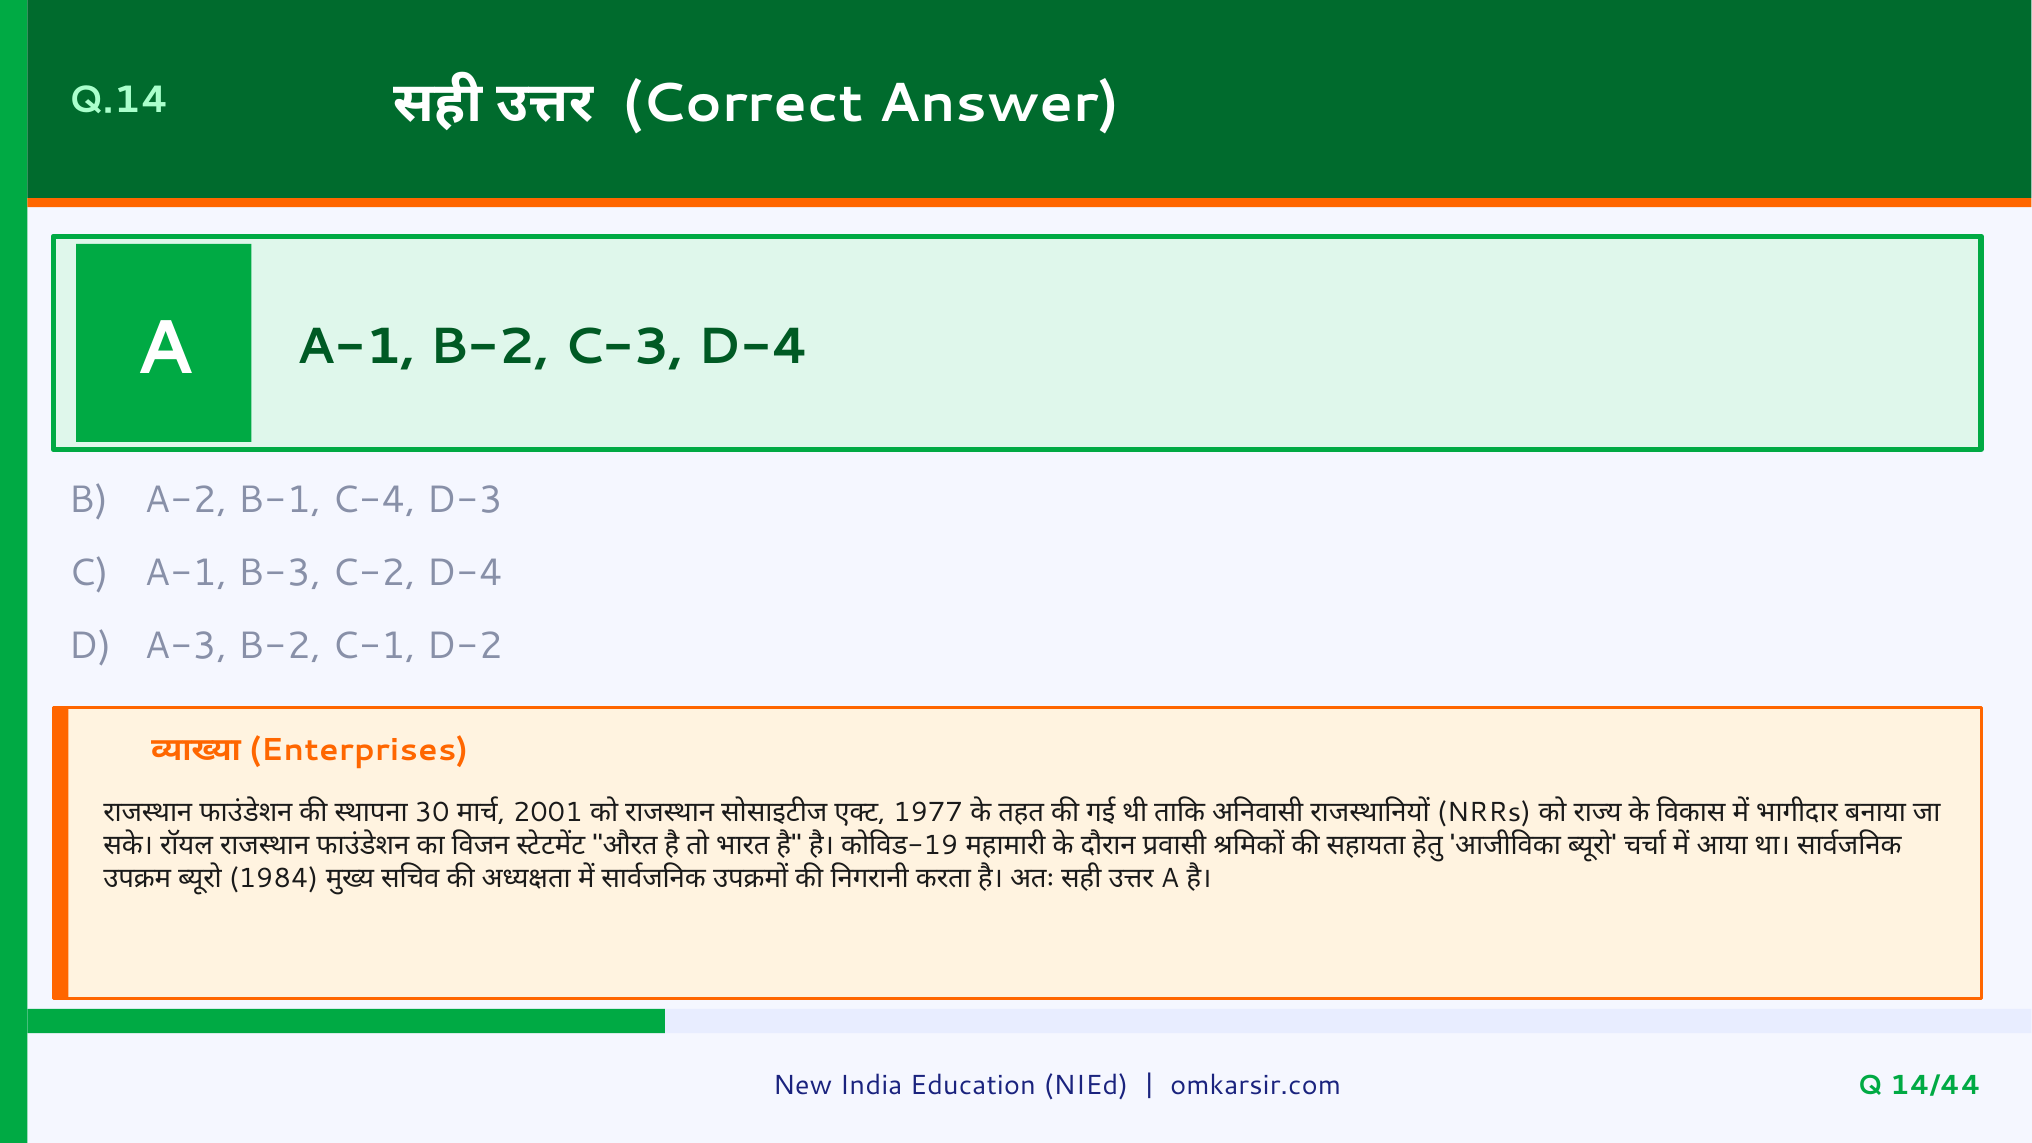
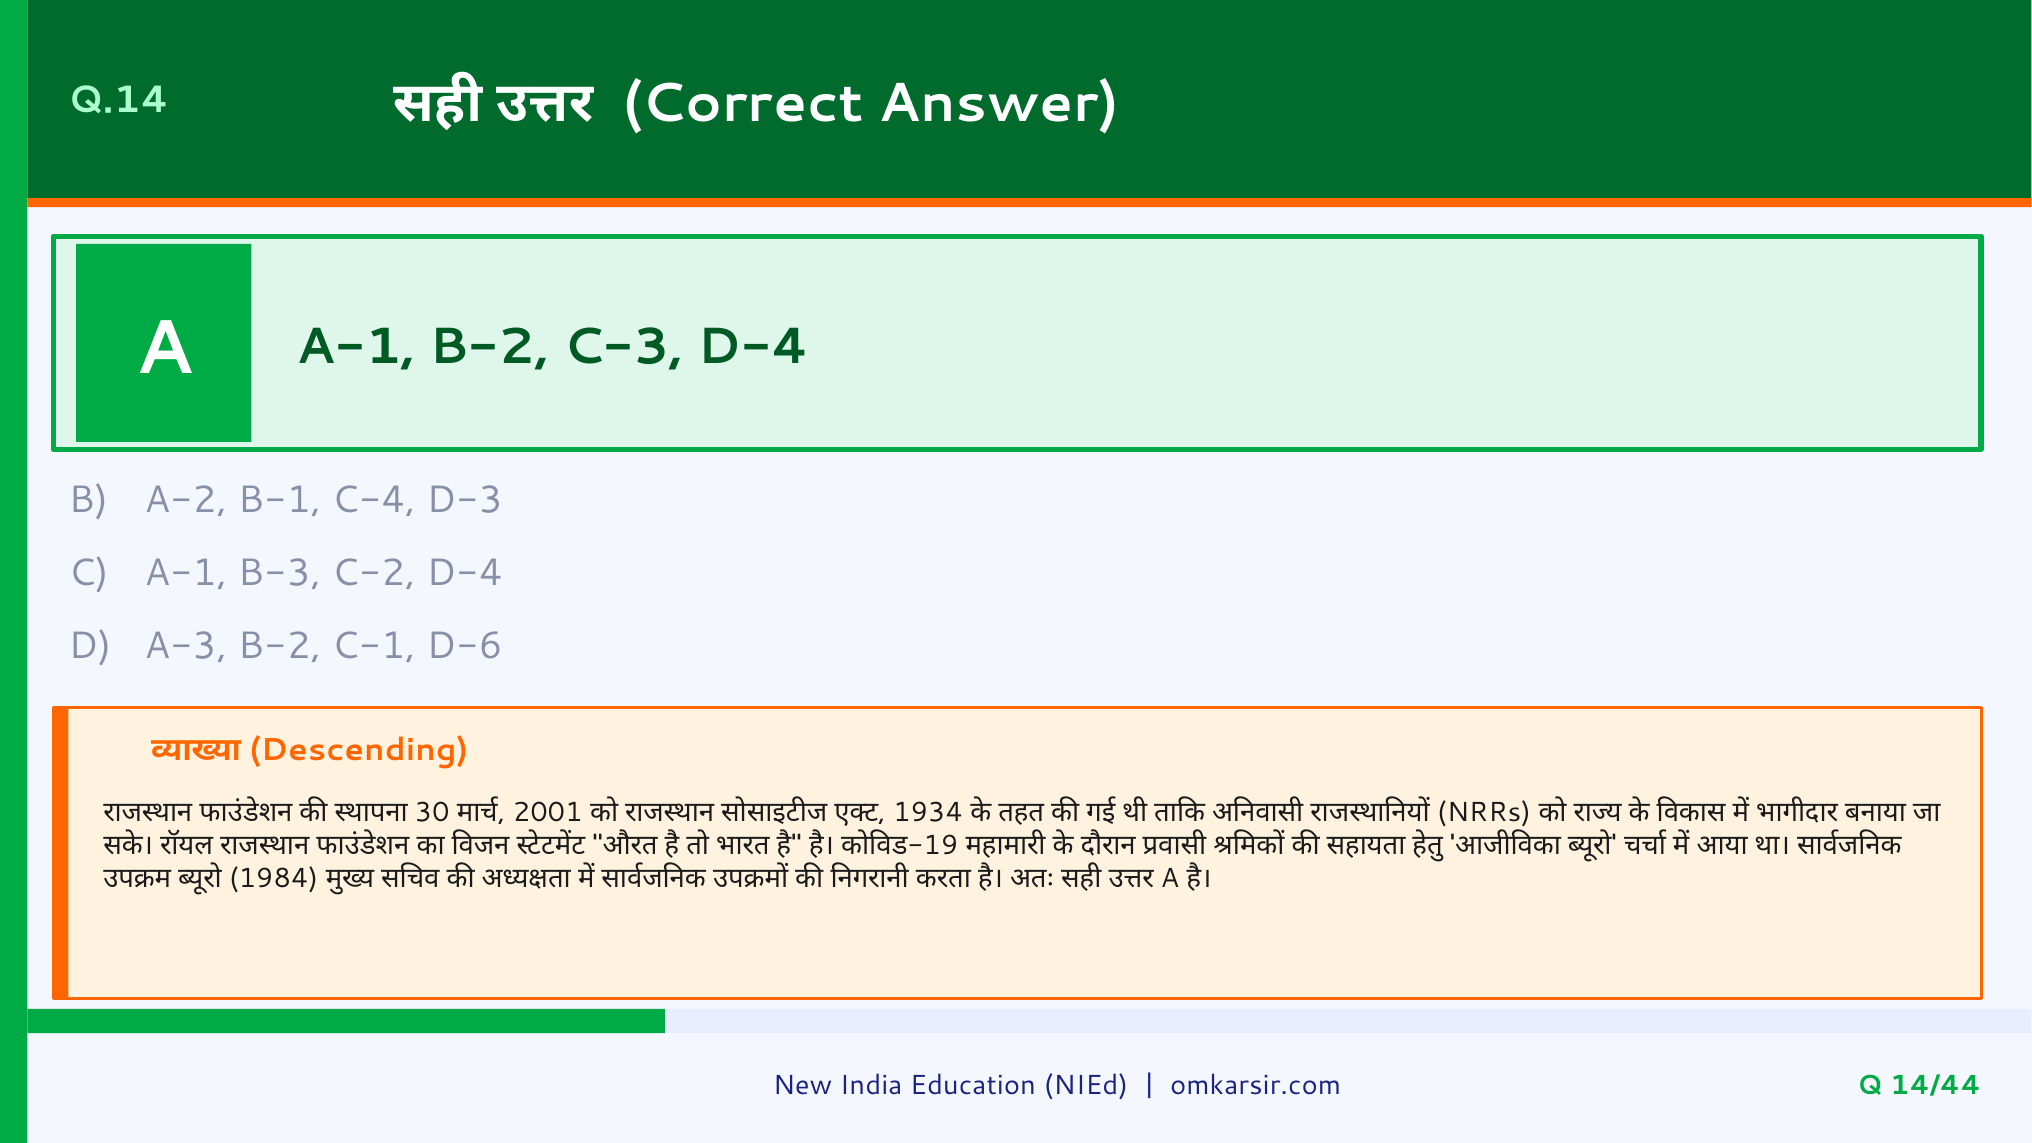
D-2: D-2 -> D-6
Enterprises: Enterprises -> Descending
1977: 1977 -> 1934
